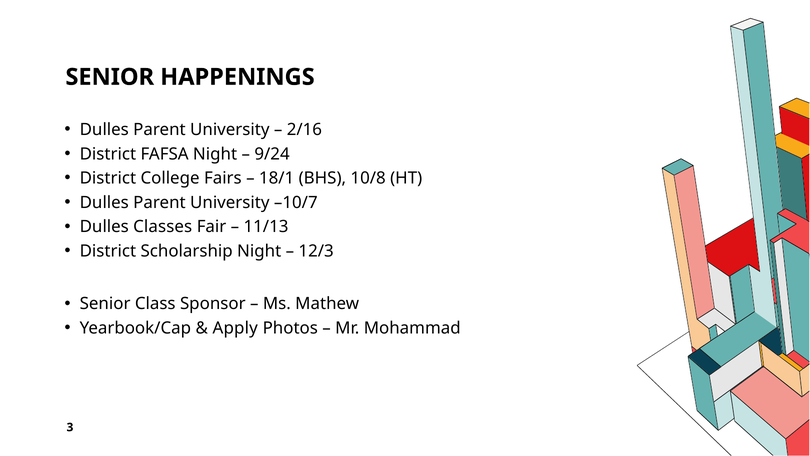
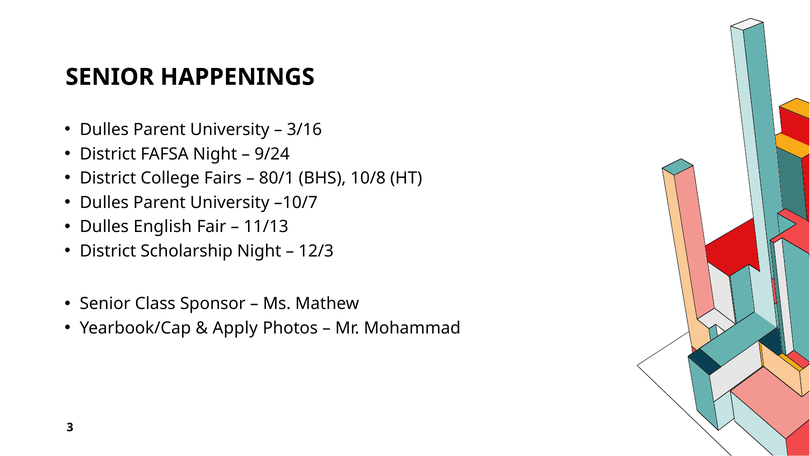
2/16: 2/16 -> 3/16
18/1: 18/1 -> 80/1
Classes: Classes -> English
